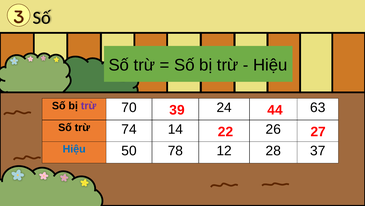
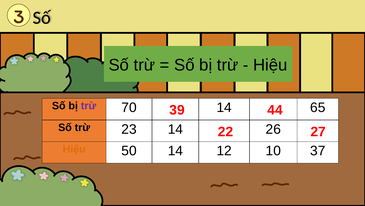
24 at (224, 107): 24 -> 14
63: 63 -> 65
74: 74 -> 23
Hiệu at (74, 149) colour: blue -> orange
50 78: 78 -> 14
28: 28 -> 10
